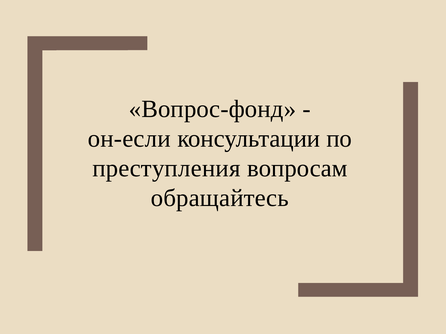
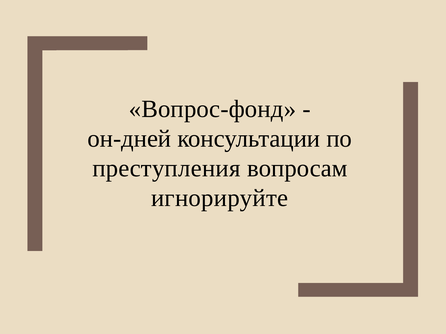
он-если: он-если -> он-дней
обращайтесь: обращайтесь -> игнорируйте
